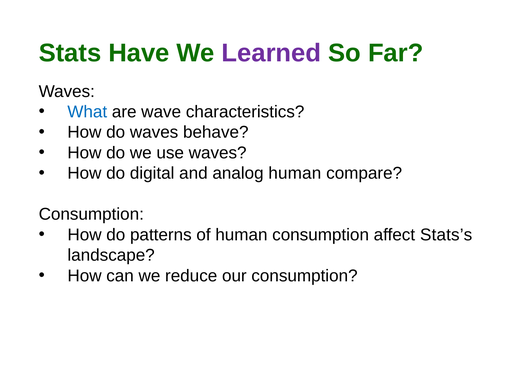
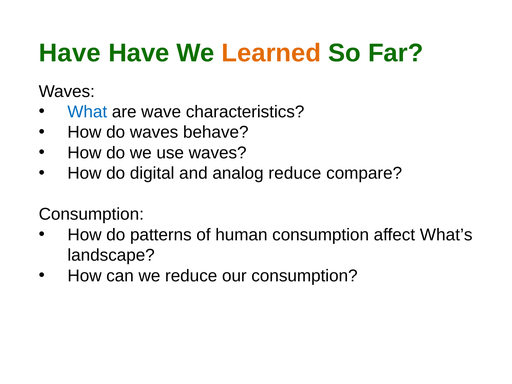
Stats at (70, 53): Stats -> Have
Learned colour: purple -> orange
analog human: human -> reduce
Stats’s: Stats’s -> What’s
